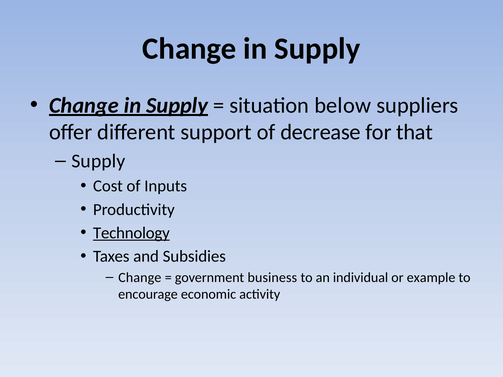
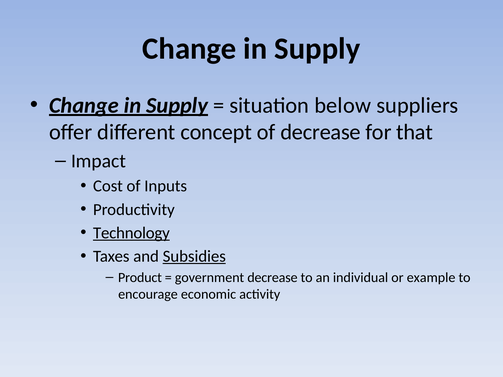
support: support -> concept
Supply at (98, 161): Supply -> Impact
Subsidies underline: none -> present
Change at (140, 278): Change -> Product
government business: business -> decrease
